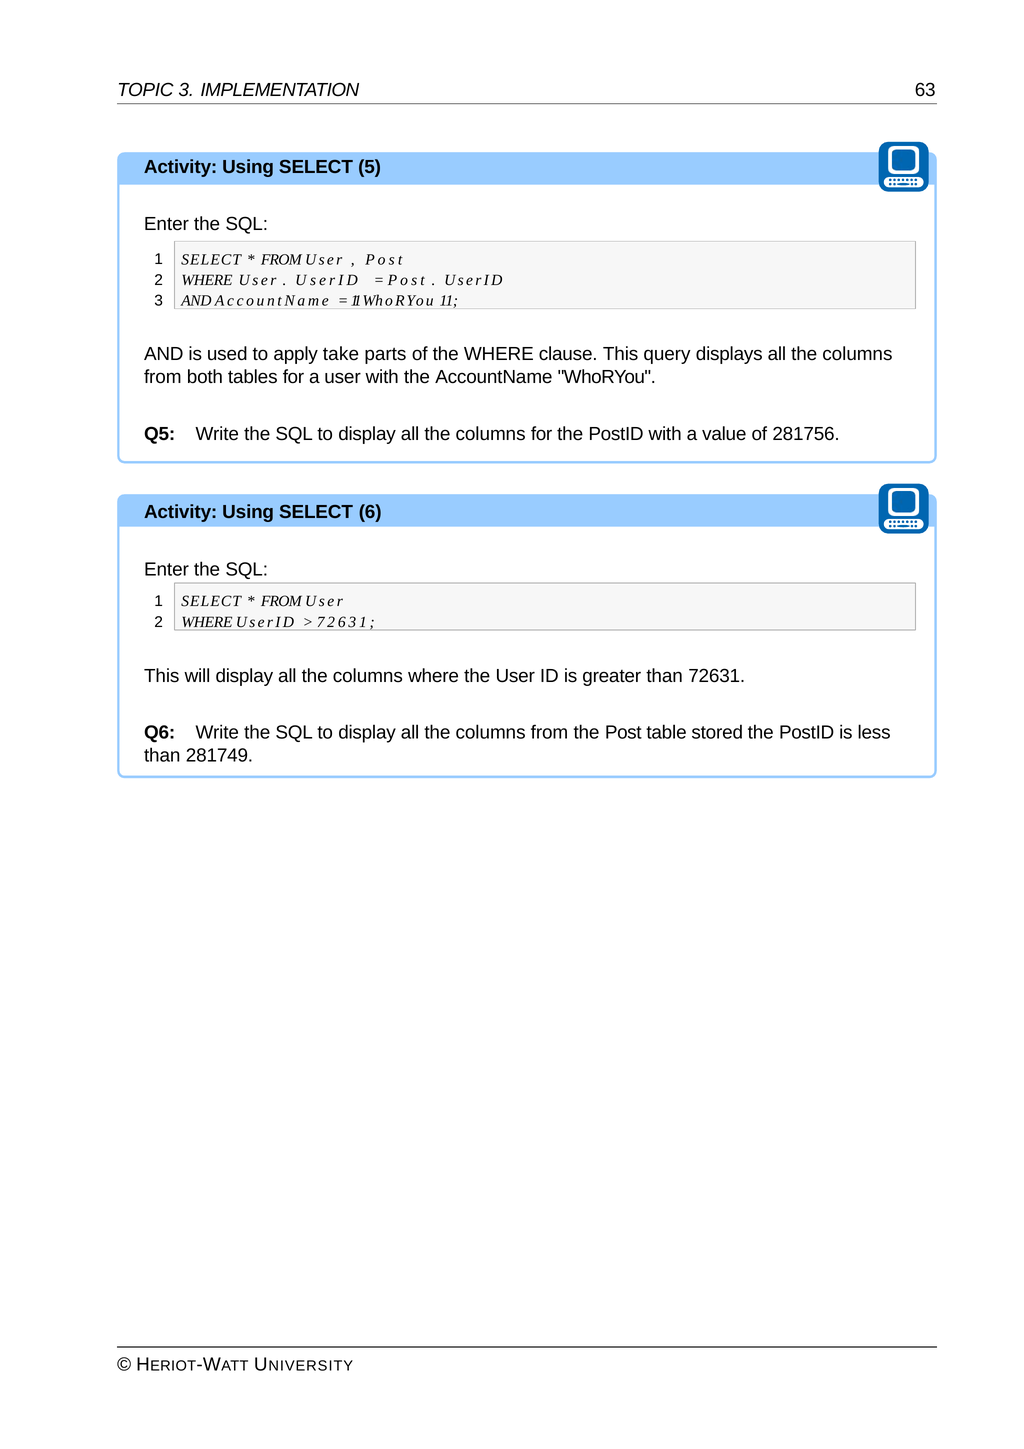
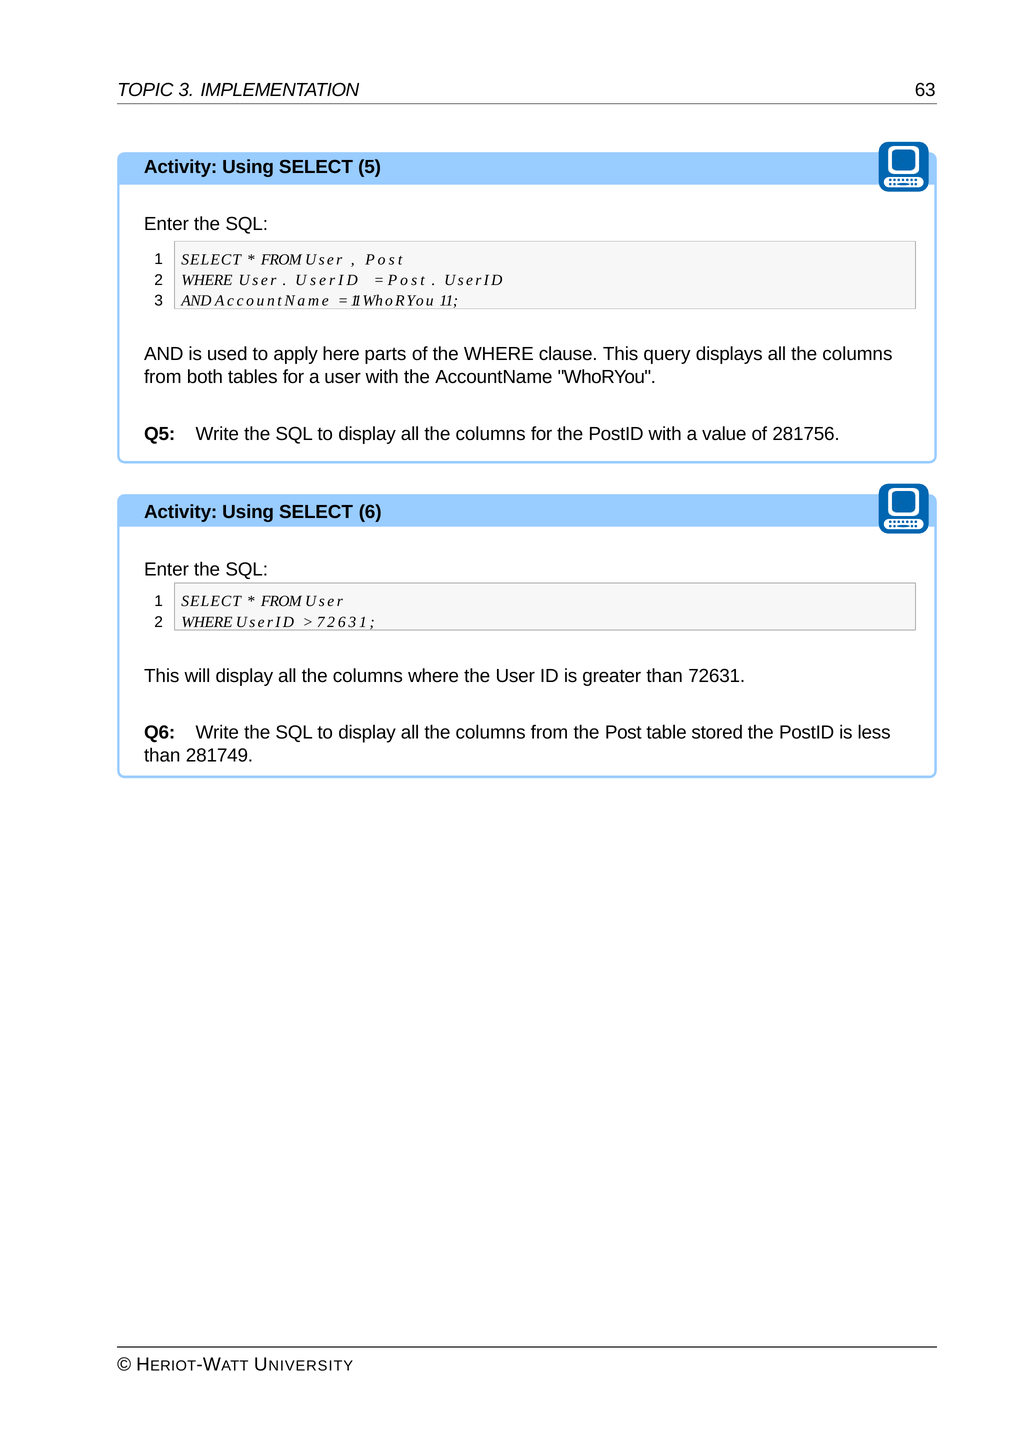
take: take -> here
